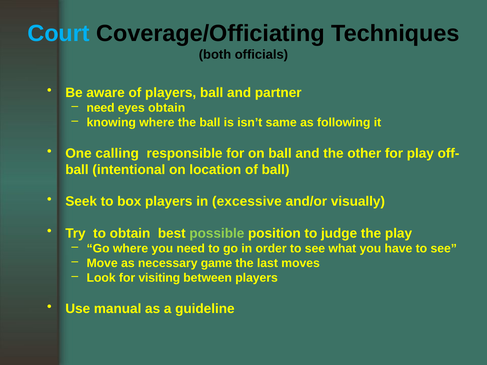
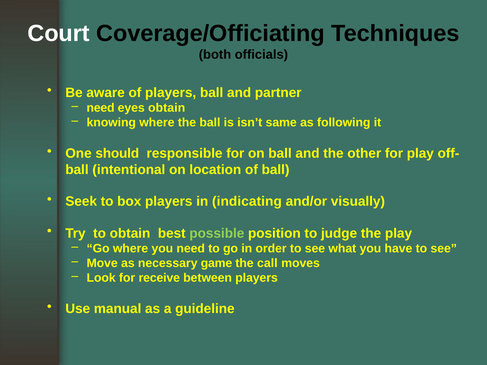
Court colour: light blue -> white
calling: calling -> should
excessive: excessive -> indicating
last: last -> call
visiting: visiting -> receive
